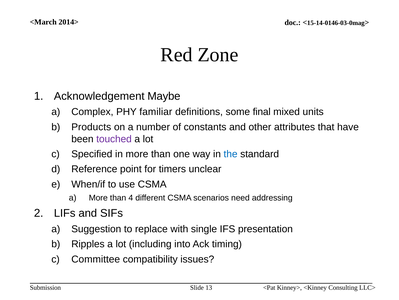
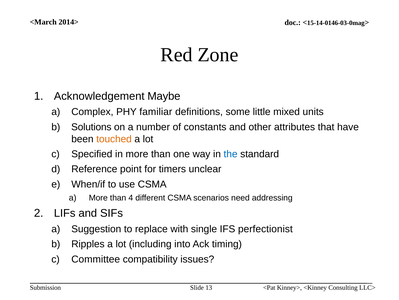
final: final -> little
Products: Products -> Solutions
touched colour: purple -> orange
presentation: presentation -> perfectionist
